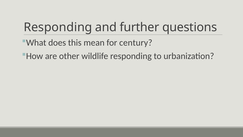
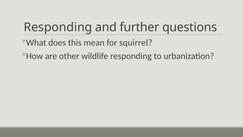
century: century -> squirrel
